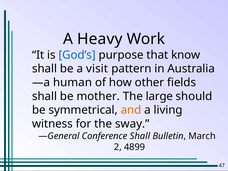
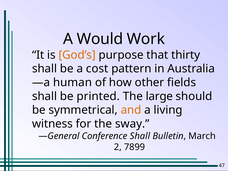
Heavy: Heavy -> Would
God’s colour: blue -> orange
know: know -> thirty
visit: visit -> cost
mother: mother -> printed
4899: 4899 -> 7899
